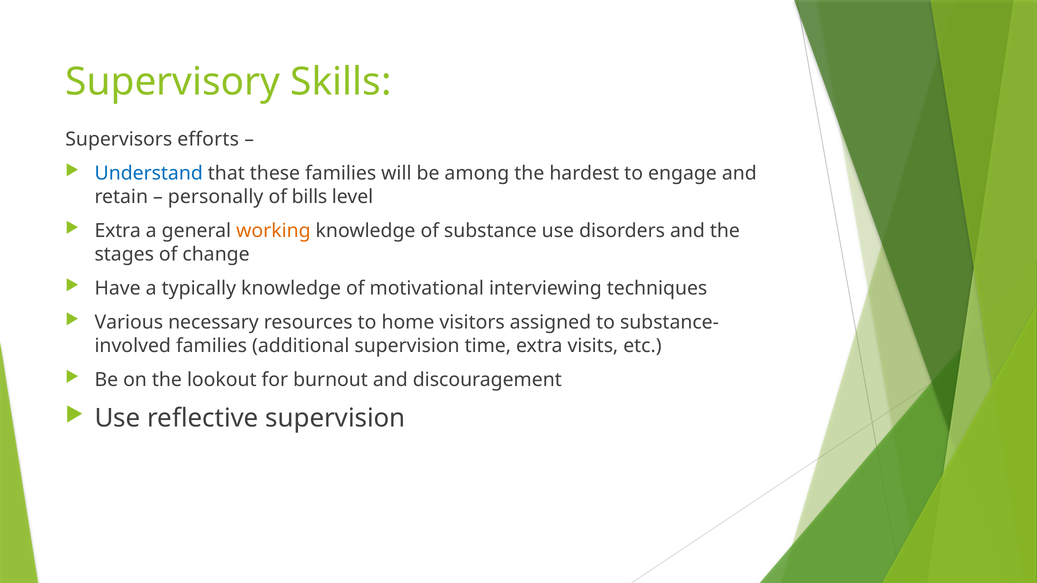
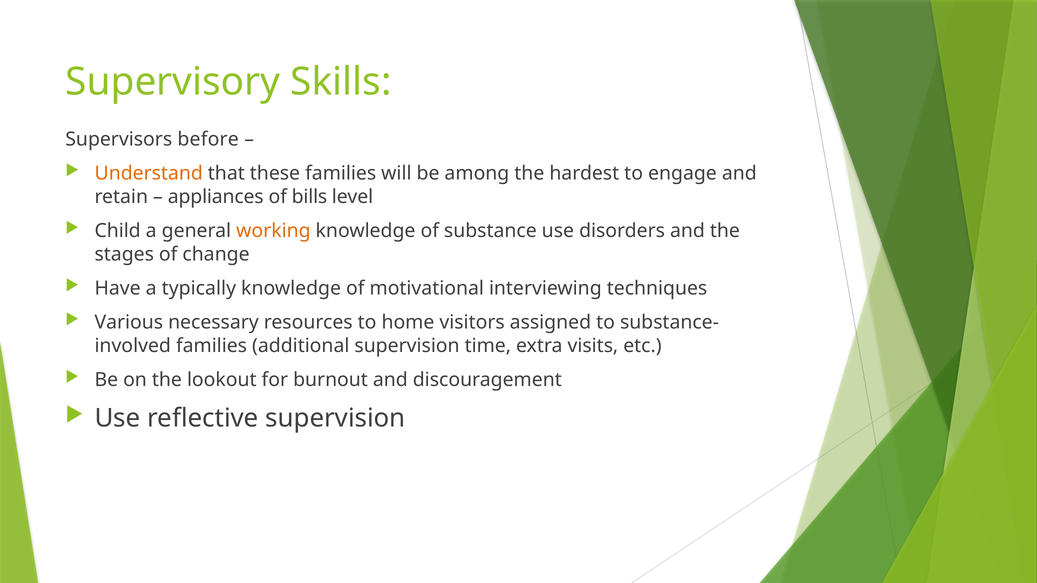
efforts: efforts -> before
Understand colour: blue -> orange
personally: personally -> appliances
Extra at (118, 231): Extra -> Child
